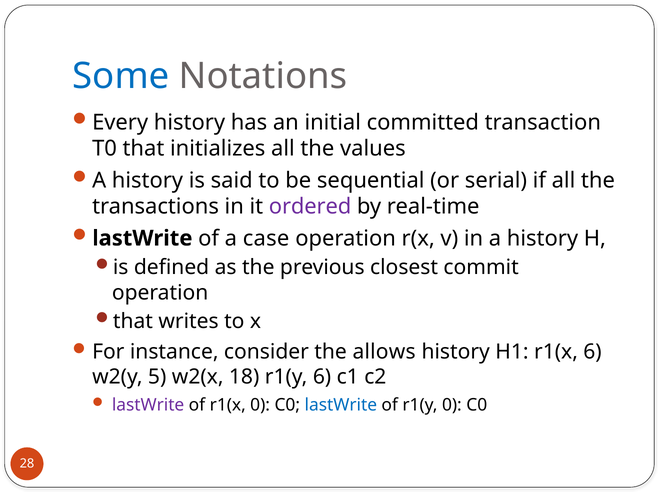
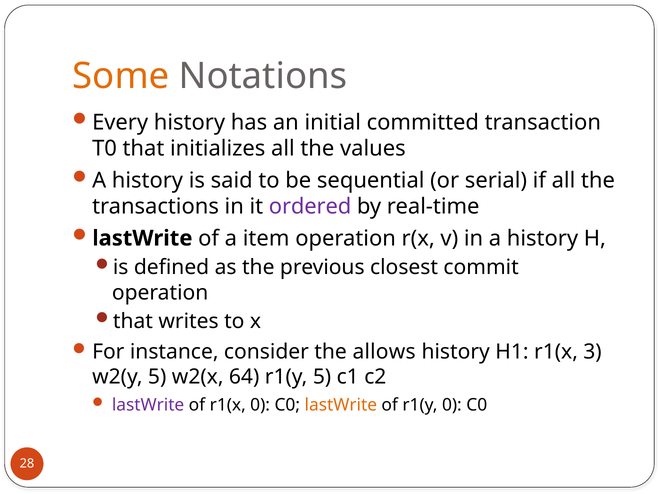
Some colour: blue -> orange
case: case -> item
r1(x 6: 6 -> 3
18: 18 -> 64
r1(y 6: 6 -> 5
lastWrite at (341, 405) colour: blue -> orange
